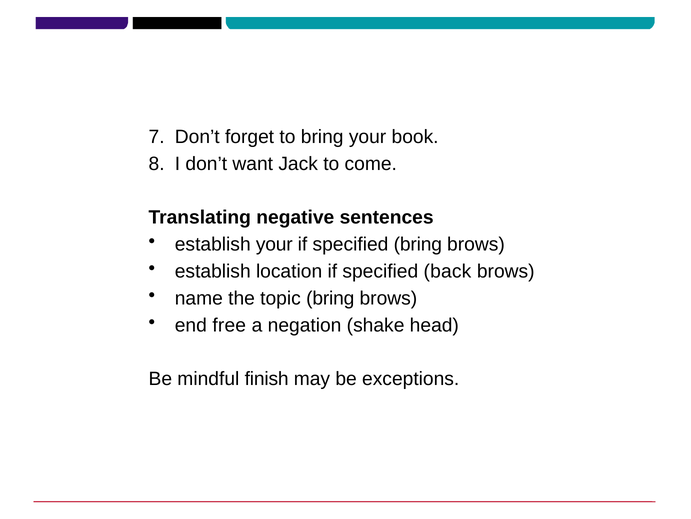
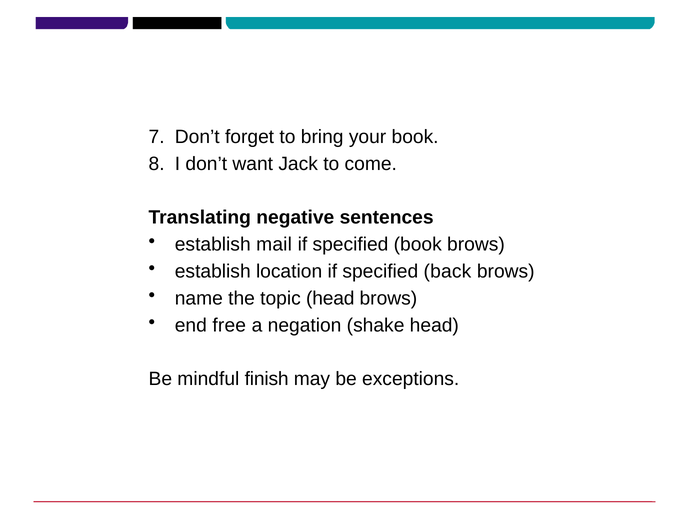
establish your: your -> mail
specified bring: bring -> book
topic bring: bring -> head
